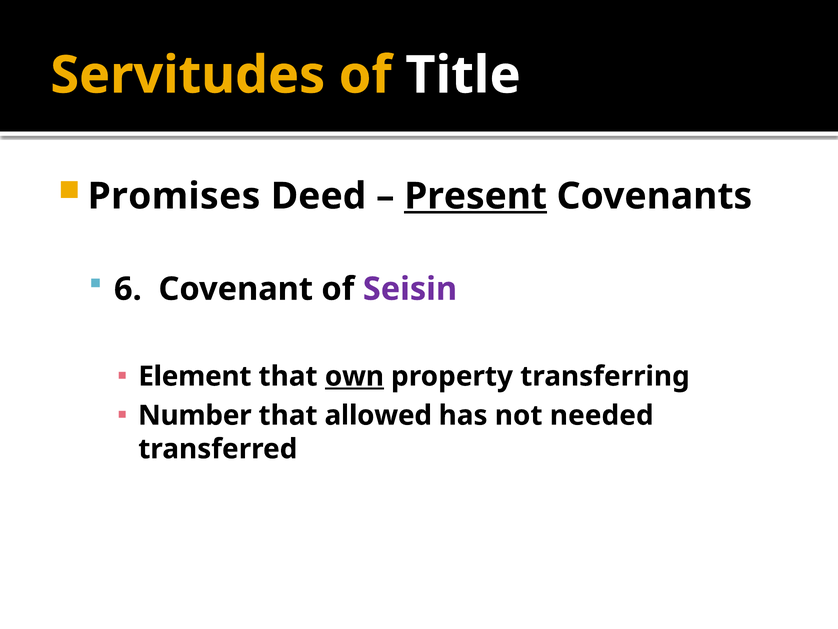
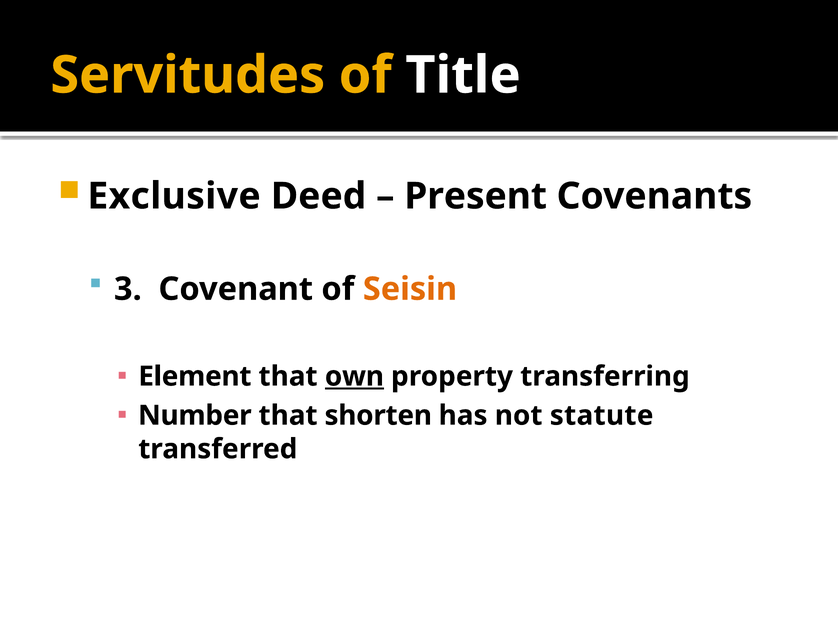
Promises: Promises -> Exclusive
Present underline: present -> none
6: 6 -> 3
Seisin colour: purple -> orange
allowed: allowed -> shorten
needed: needed -> statute
